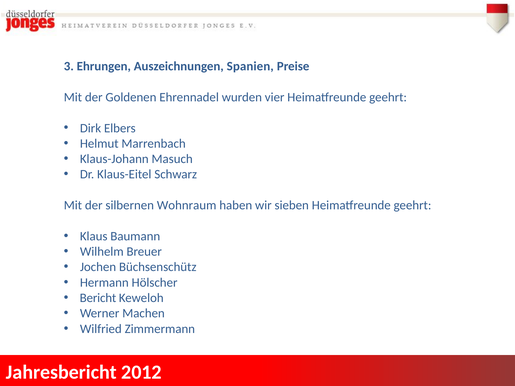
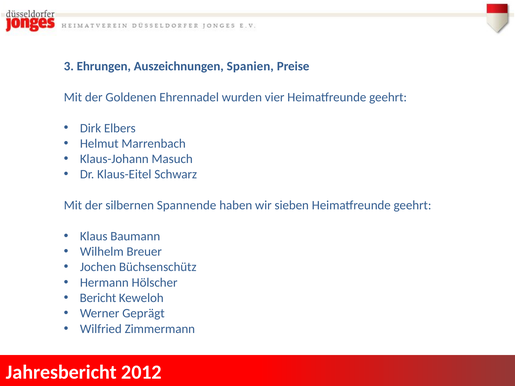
Wohnraum: Wohnraum -> Spannende
Machen: Machen -> Geprägt
